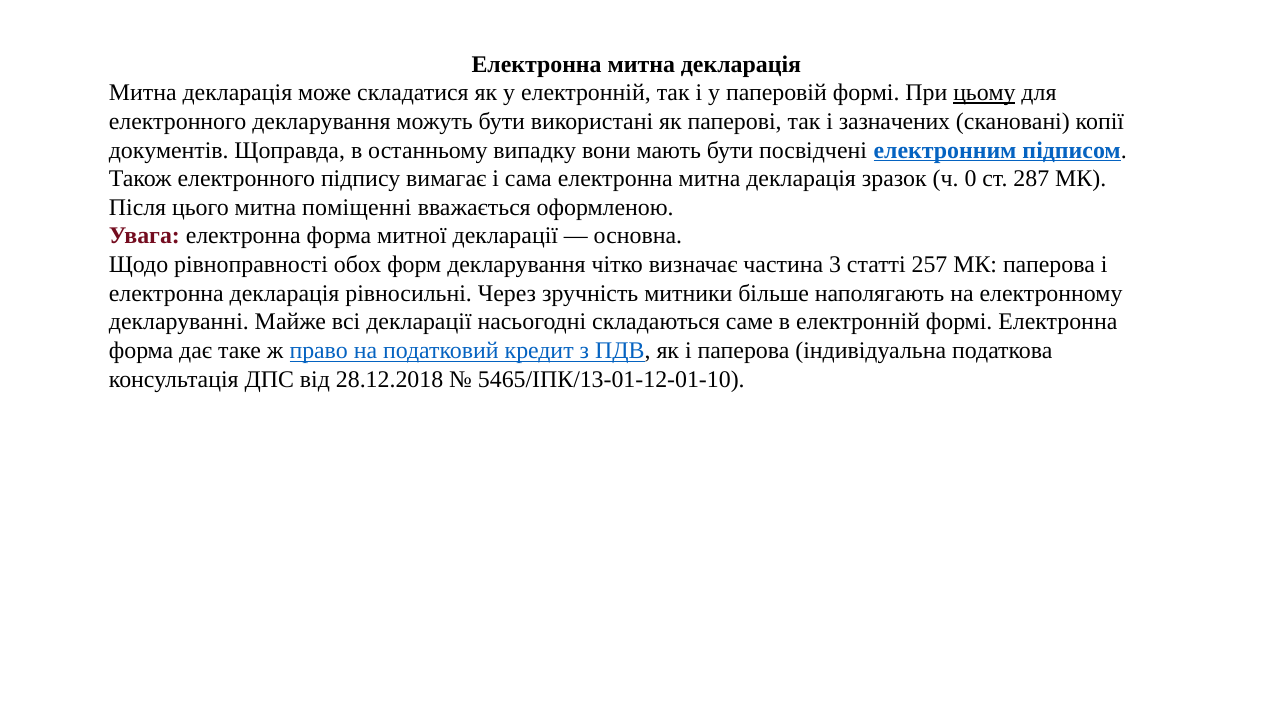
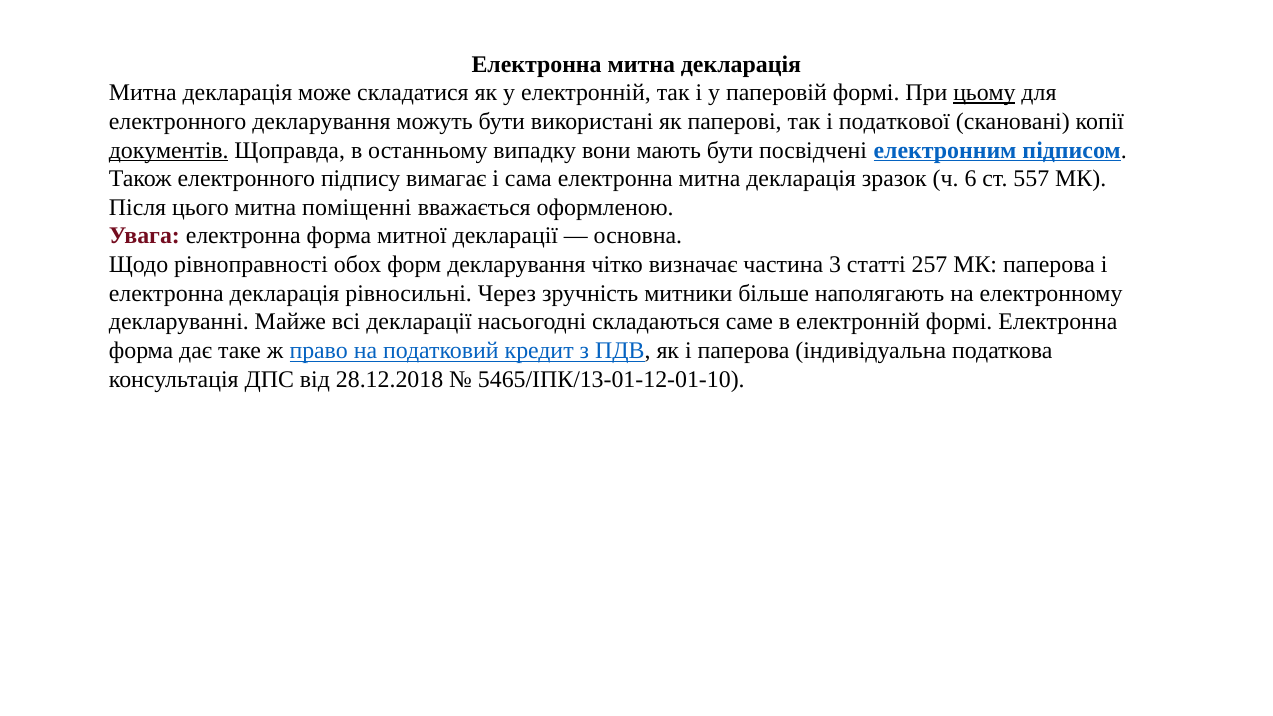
зазначених: зазначених -> податкової
документів underline: none -> present
0: 0 -> 6
287: 287 -> 557
